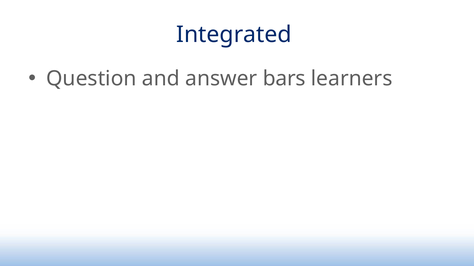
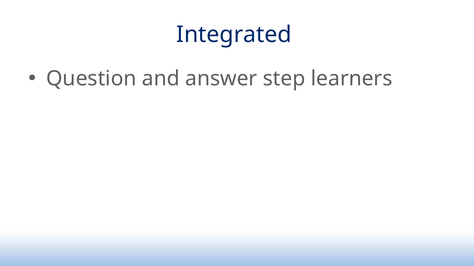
bars: bars -> step
